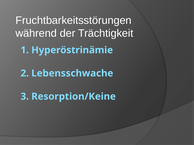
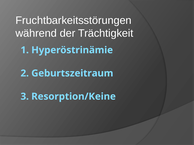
Lebensschwache: Lebensschwache -> Geburtszeitraum
